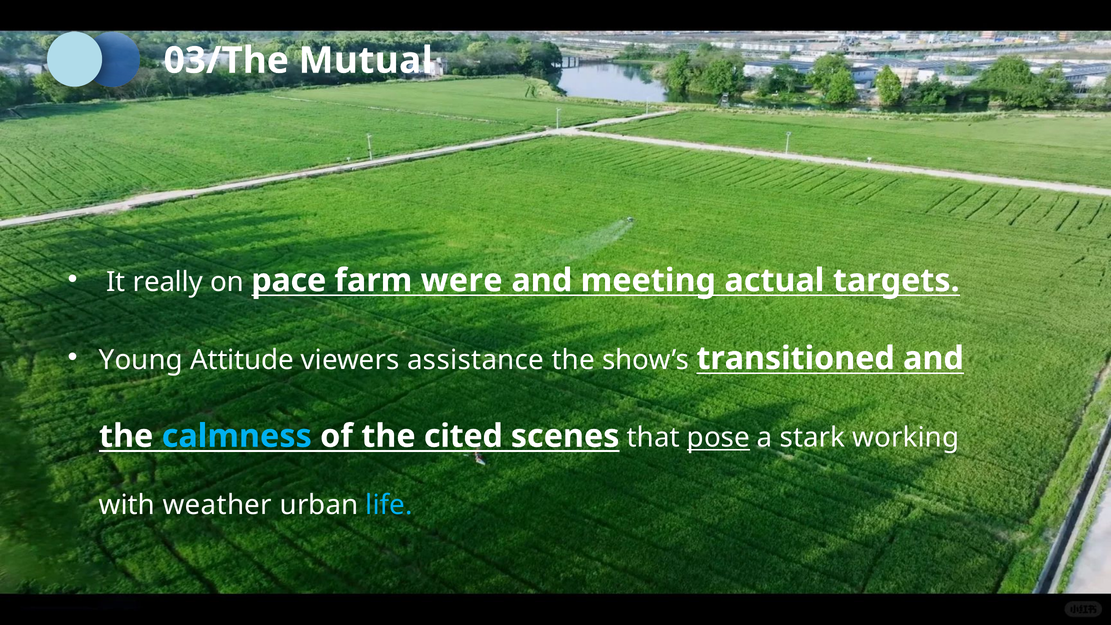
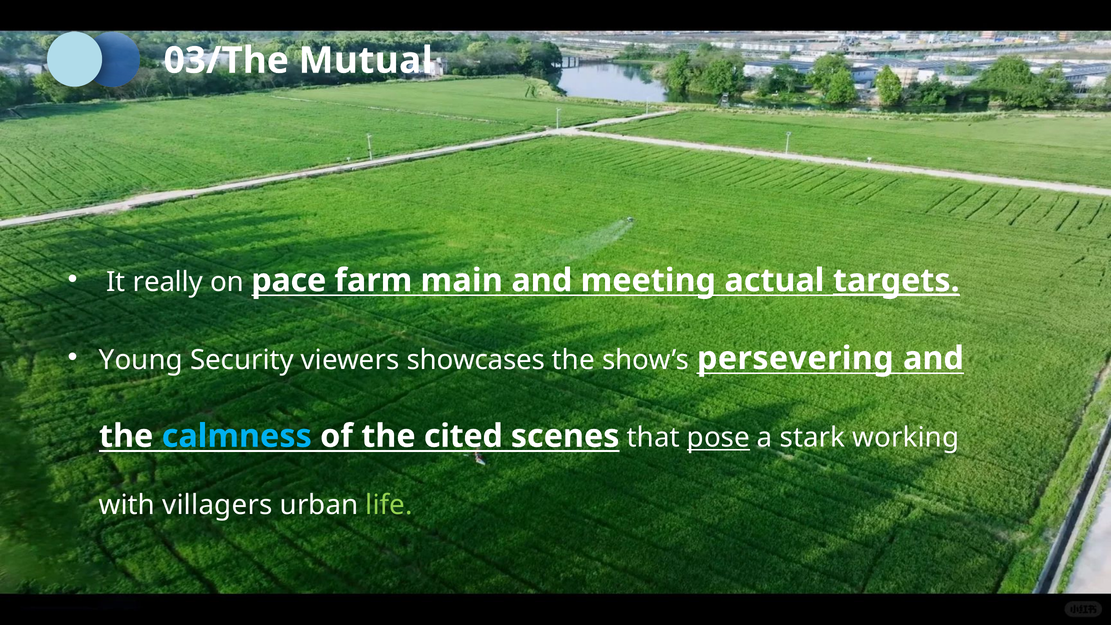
were: were -> main
targets underline: none -> present
Attitude: Attitude -> Security
assistance: assistance -> showcases
transitioned: transitioned -> persevering
weather: weather -> villagers
life colour: light blue -> light green
